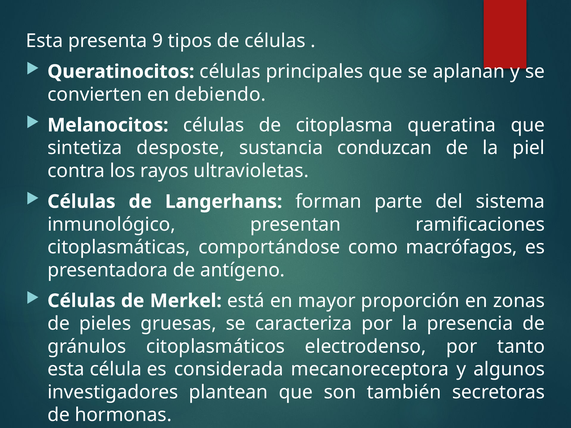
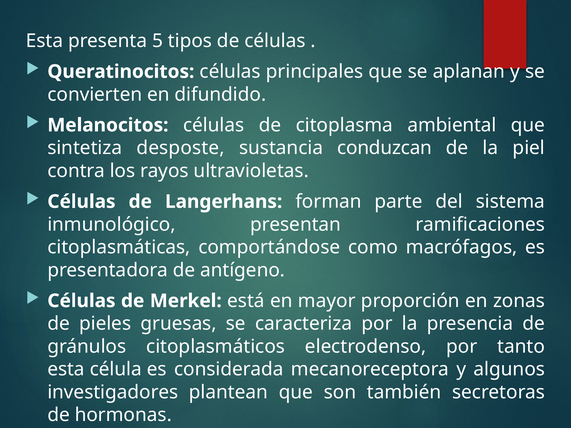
9: 9 -> 5
debiendo: debiendo -> difundido
queratina: queratina -> ambiental
